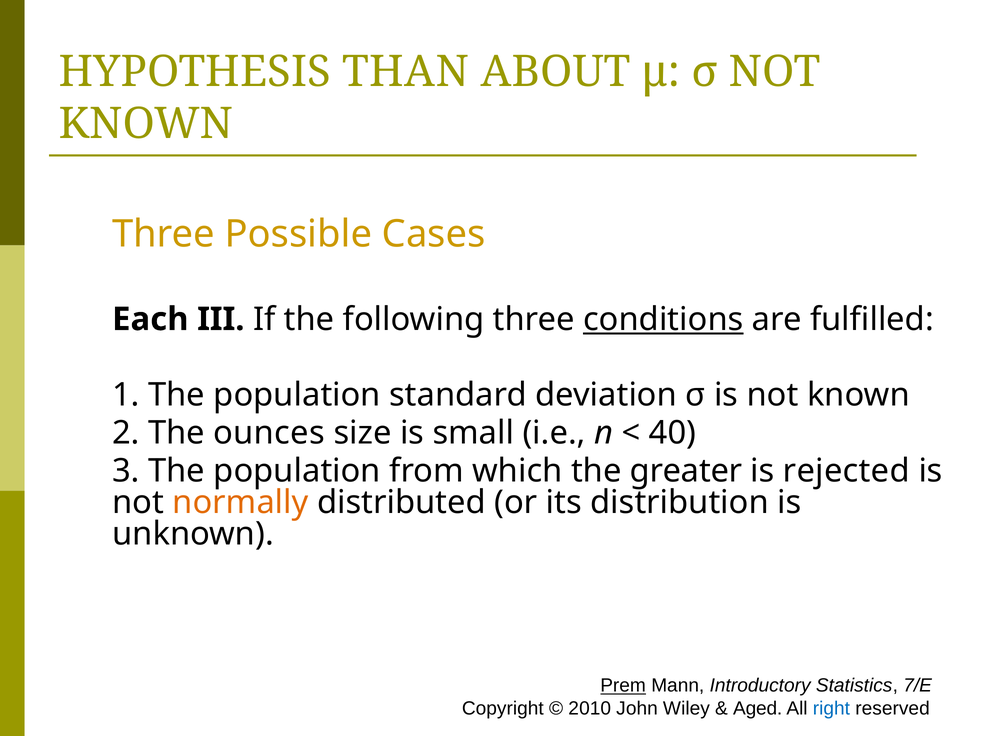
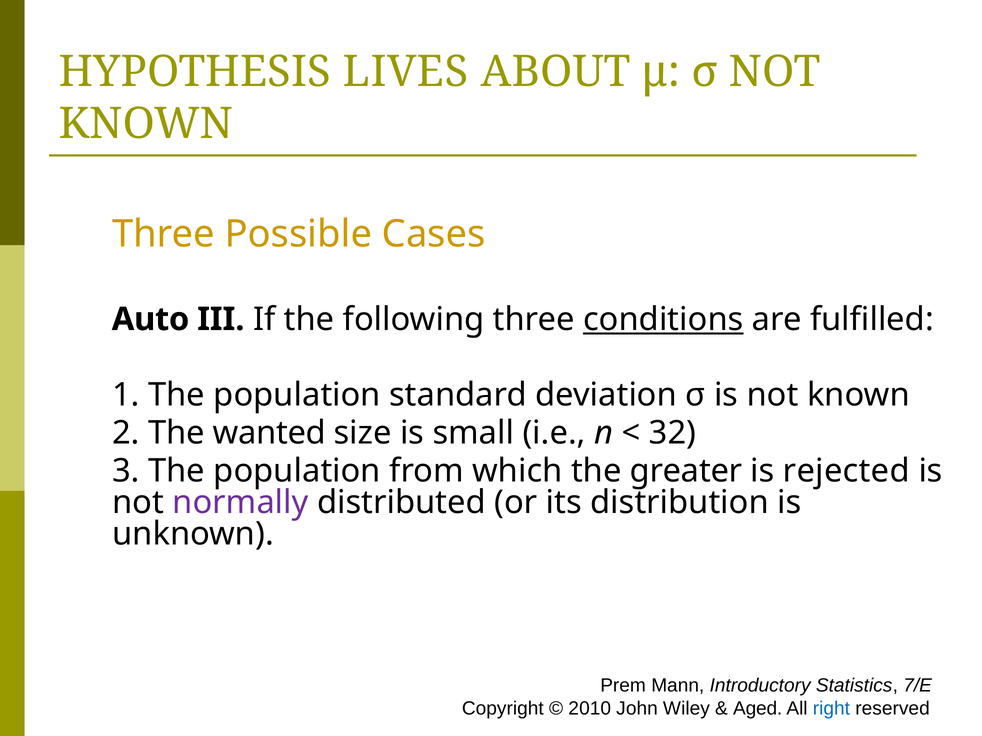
THAN: THAN -> LIVES
Each: Each -> Auto
ounces: ounces -> wanted
40: 40 -> 32
normally colour: orange -> purple
Prem underline: present -> none
